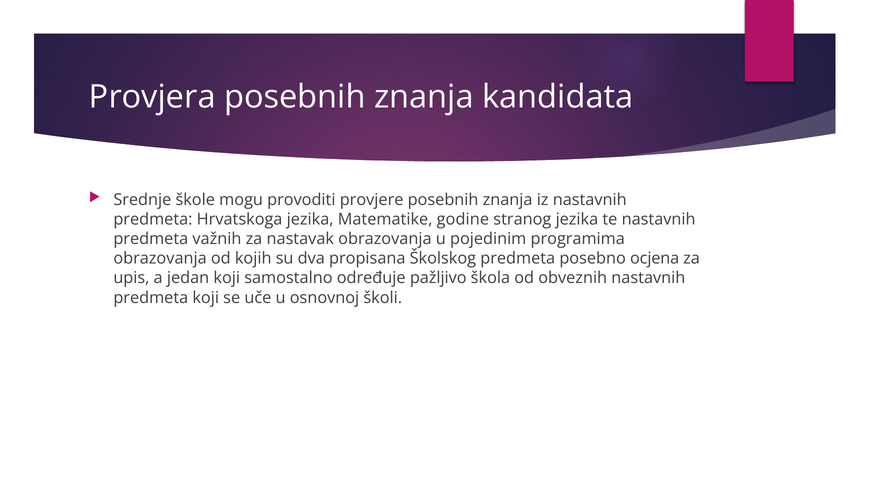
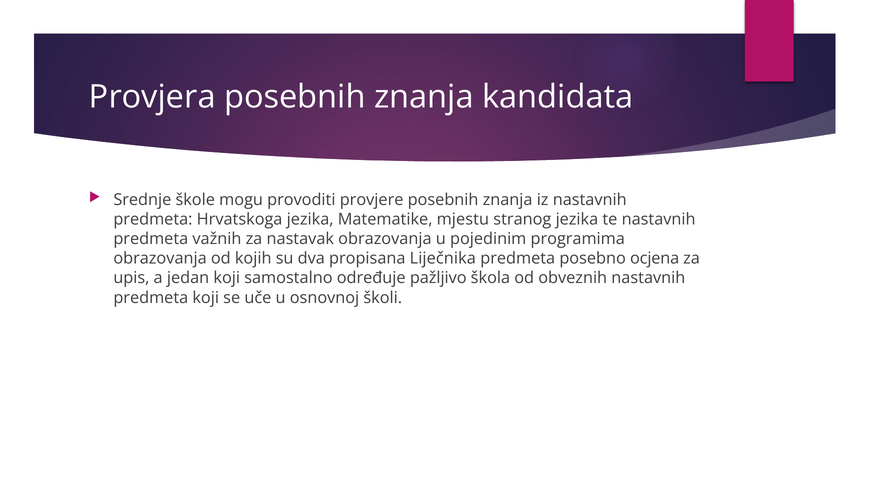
godine: godine -> mjestu
Školskog: Školskog -> Liječnika
